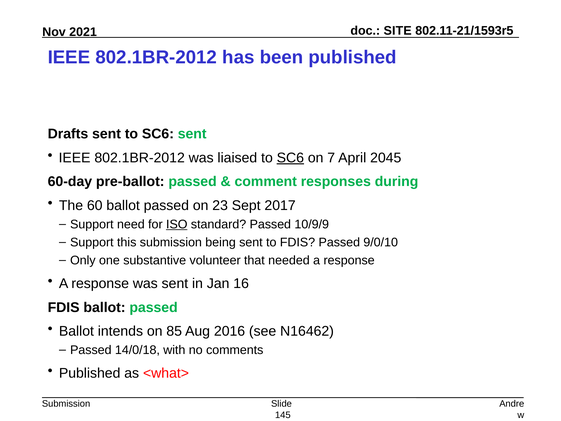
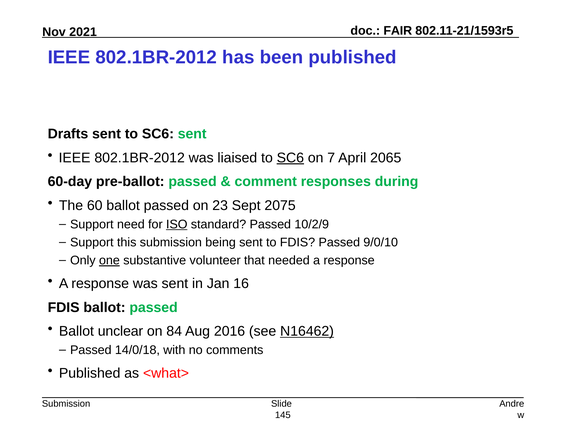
SITE: SITE -> FAIR
2045: 2045 -> 2065
2017: 2017 -> 2075
10/9/9: 10/9/9 -> 10/2/9
one underline: none -> present
intends: intends -> unclear
85: 85 -> 84
N16462 underline: none -> present
